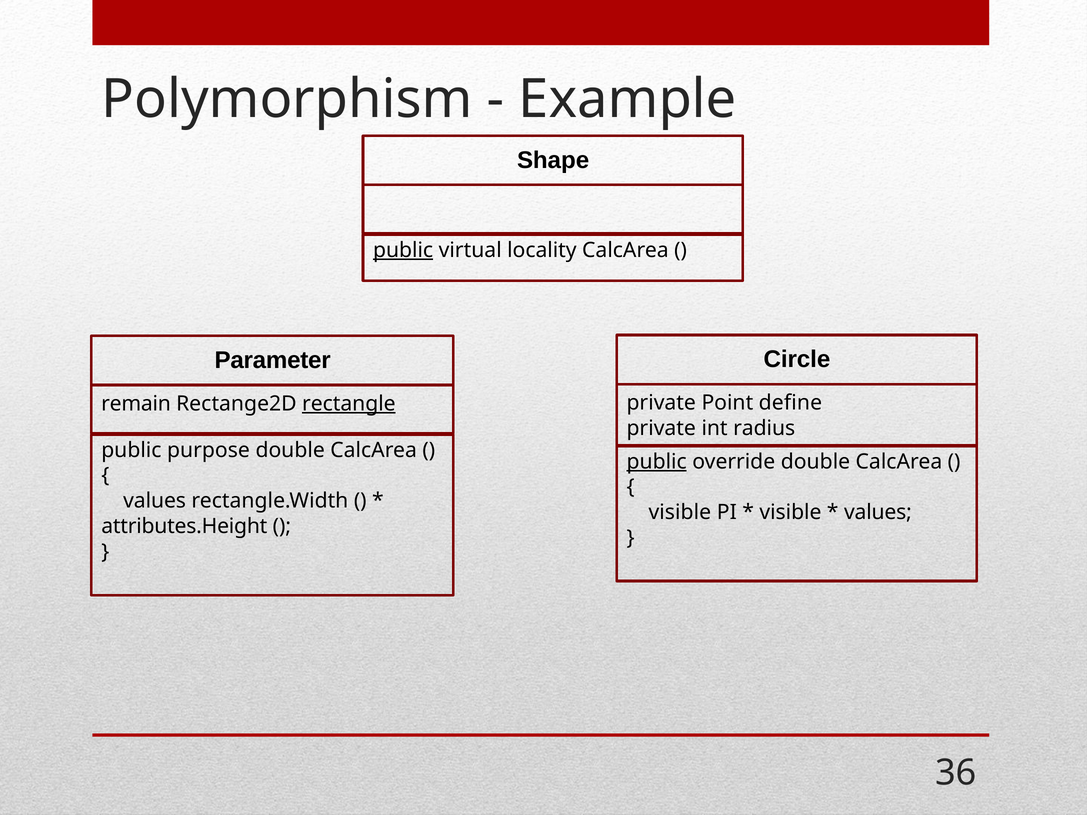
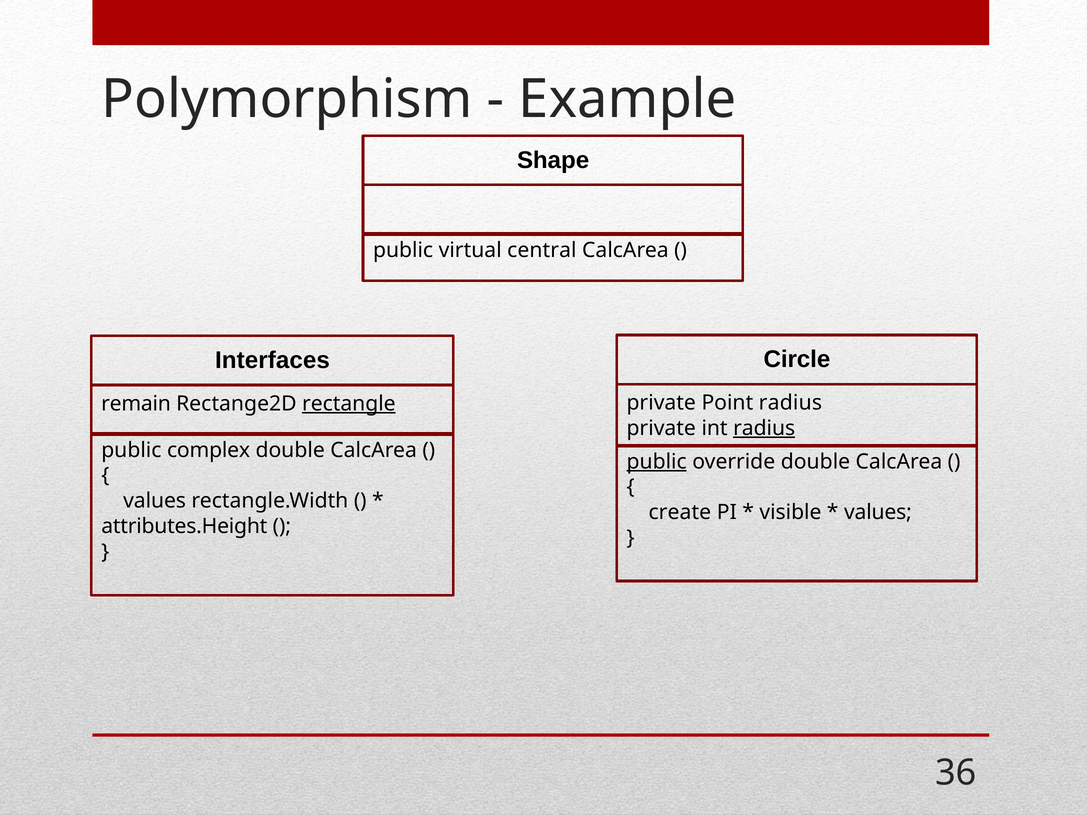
public at (403, 250) underline: present -> none
locality: locality -> central
Parameter: Parameter -> Interfaces
Point define: define -> radius
radius at (764, 428) underline: none -> present
purpose: purpose -> complex
visible at (680, 512): visible -> create
